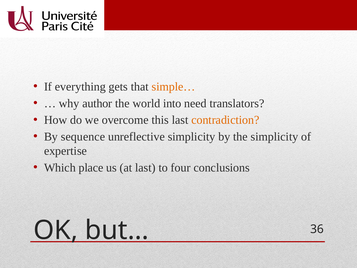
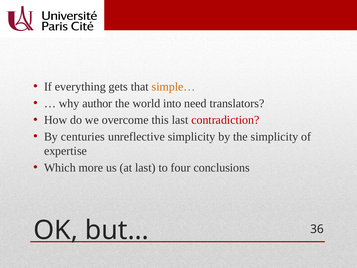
contradiction colour: orange -> red
sequence: sequence -> centuries
place: place -> more
